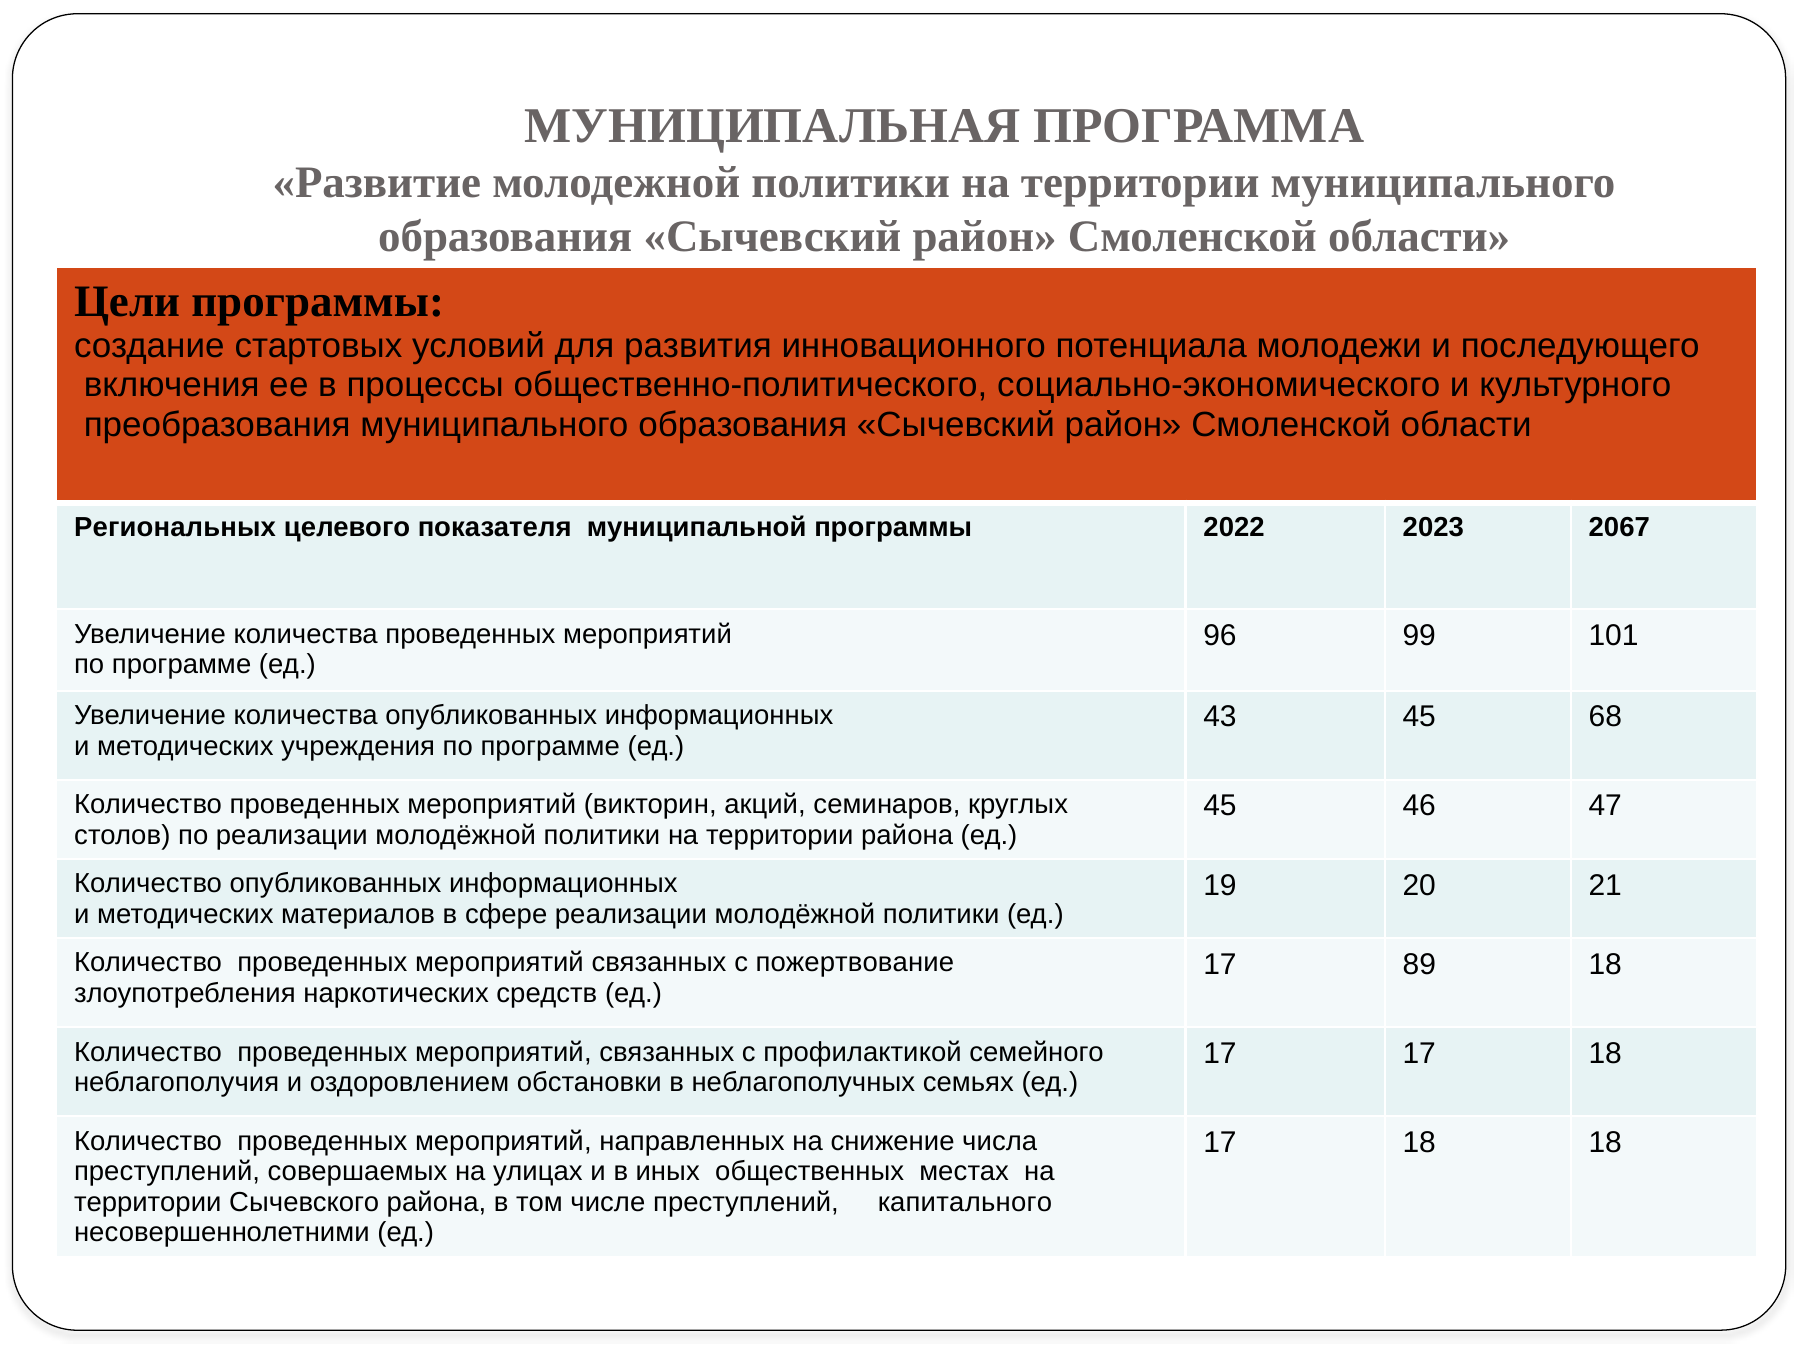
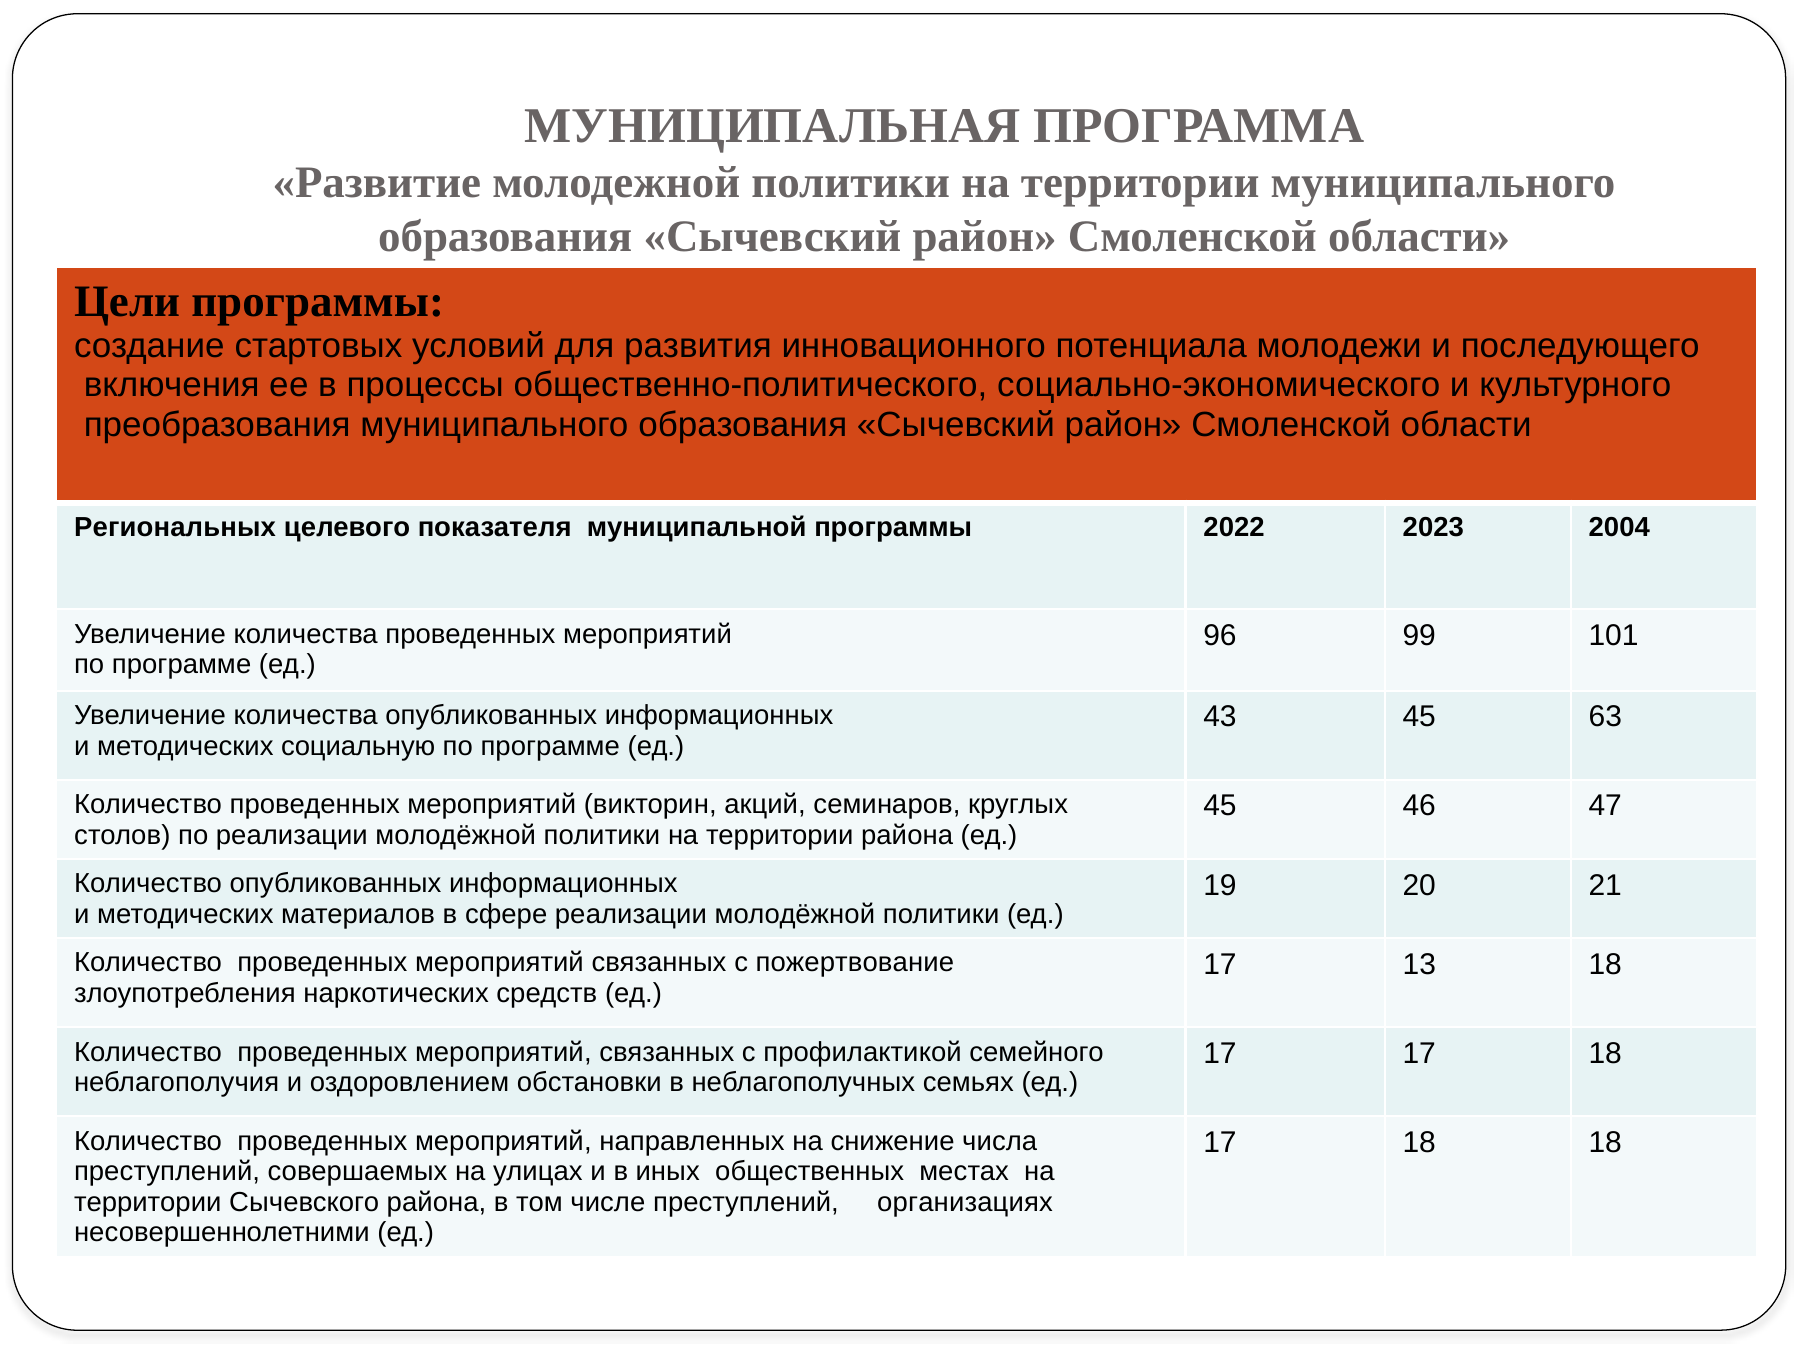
2067: 2067 -> 2004
68: 68 -> 63
учреждения: учреждения -> социальную
89: 89 -> 13
капитального: капитального -> организациях
